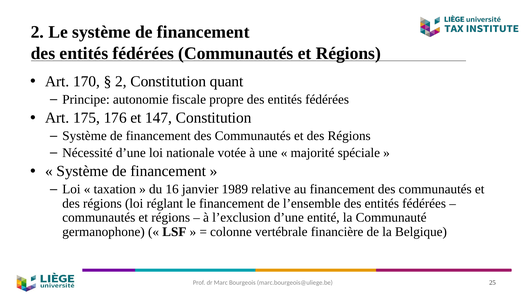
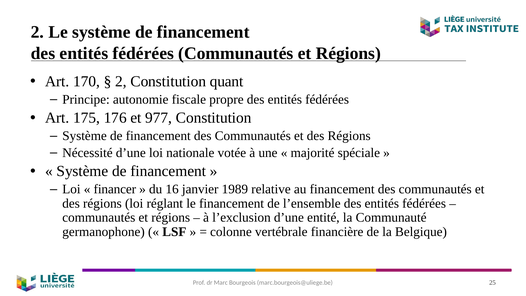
147: 147 -> 977
taxation: taxation -> financer
